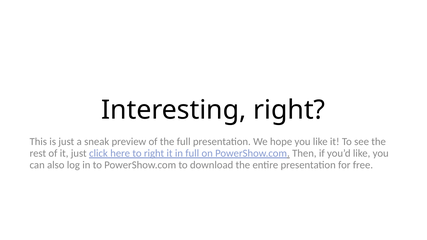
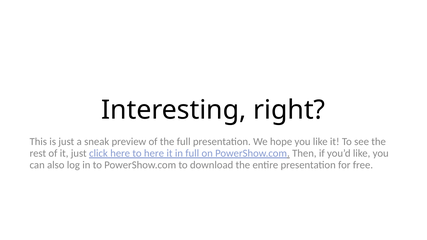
to right: right -> here
